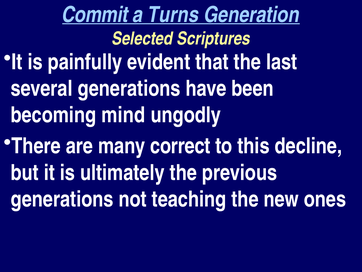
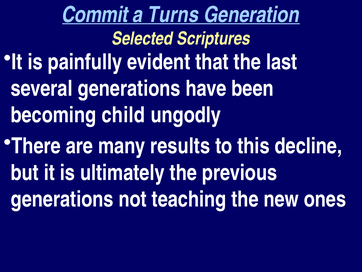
mind: mind -> child
correct: correct -> results
